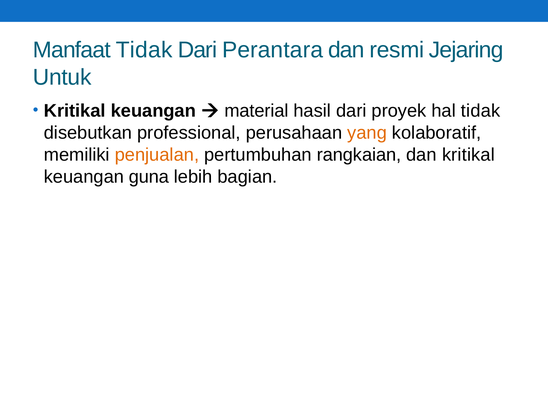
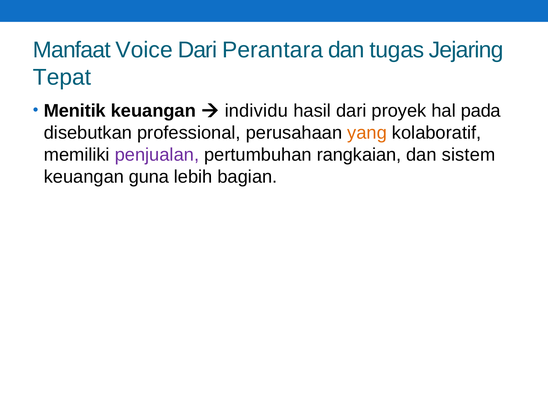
Manfaat Tidak: Tidak -> Voice
resmi: resmi -> tugas
Untuk: Untuk -> Tepat
Kritikal at (75, 111): Kritikal -> Menitik
material: material -> individu
hal tidak: tidak -> pada
penjualan colour: orange -> purple
dan kritikal: kritikal -> sistem
